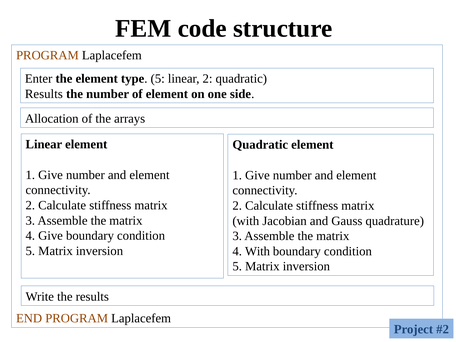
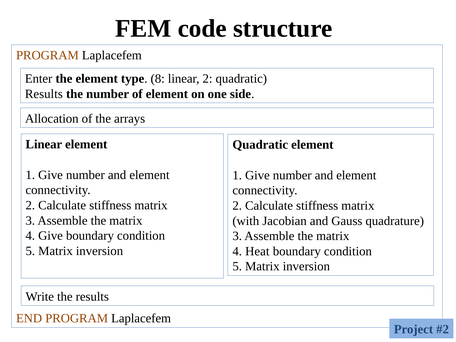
type 5: 5 -> 8
4 With: With -> Heat
